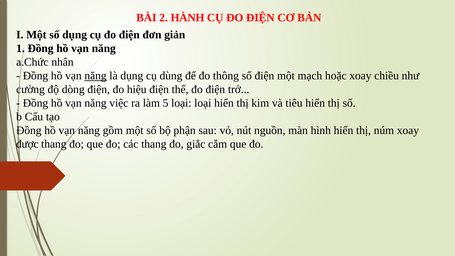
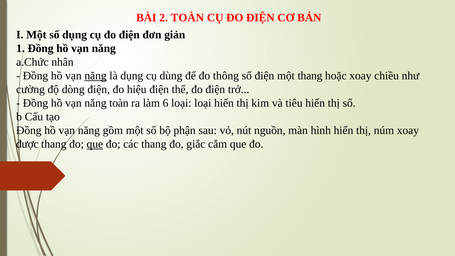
2 HÀNH: HÀNH -> TOÀN
một mạch: mạch -> thang
năng việc: việc -> toàn
5: 5 -> 6
que at (95, 144) underline: none -> present
